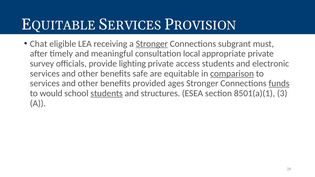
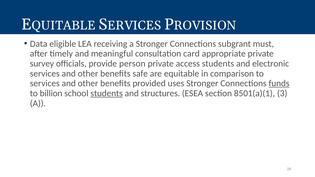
Chat: Chat -> Data
Stronger at (152, 44) underline: present -> none
local: local -> card
lighting: lighting -> person
comparison underline: present -> none
ages: ages -> uses
would: would -> billion
